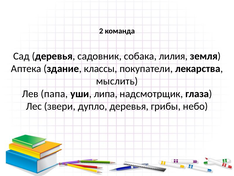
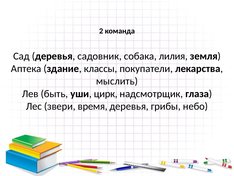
папа: папа -> быть
липа: липа -> цирк
дупло: дупло -> время
